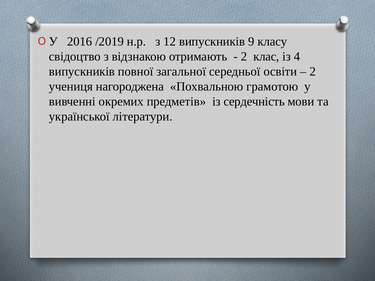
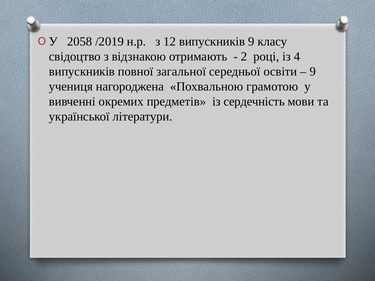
2016: 2016 -> 2058
клас: клас -> році
2 at (313, 72): 2 -> 9
